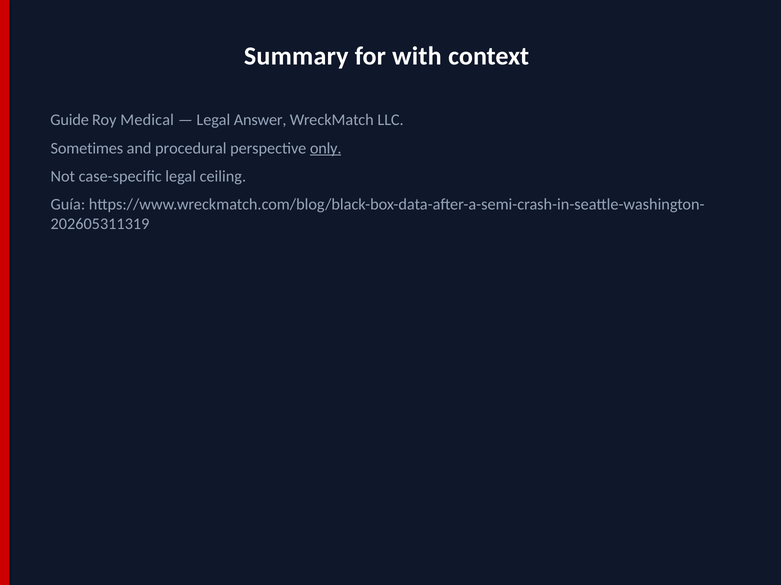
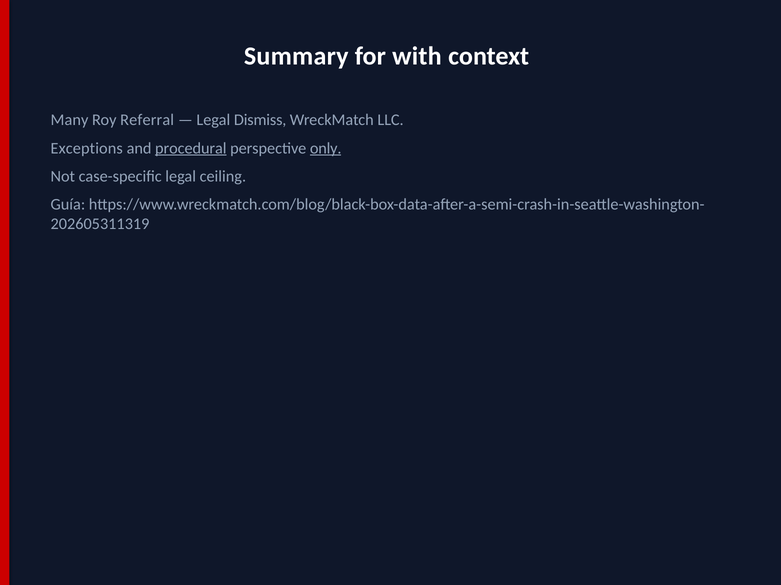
Guide: Guide -> Many
Medical: Medical -> Referral
Answer: Answer -> Dismiss
Sometimes: Sometimes -> Exceptions
procedural underline: none -> present
